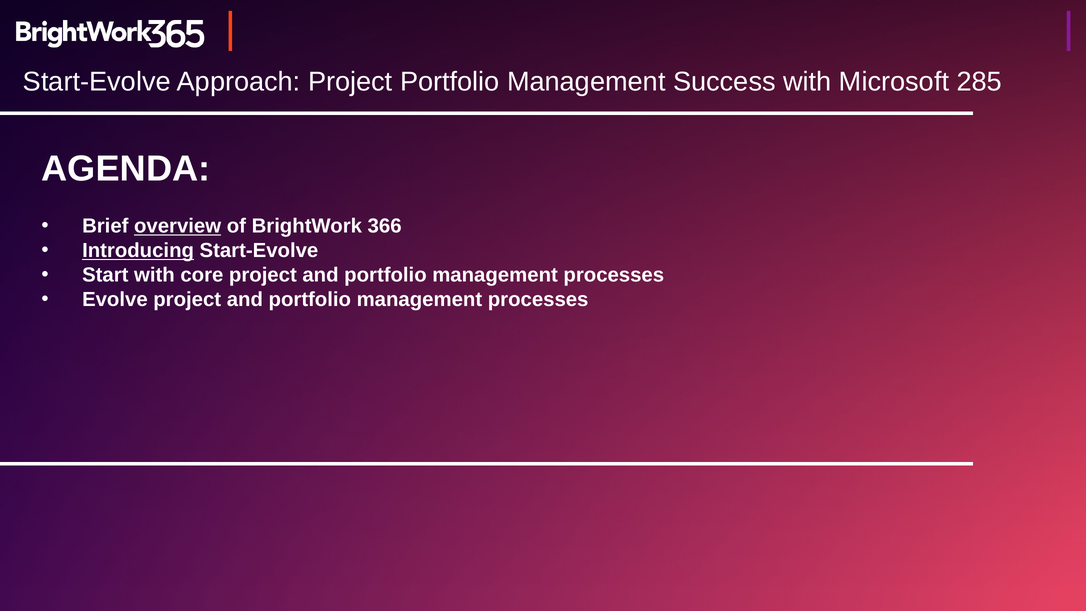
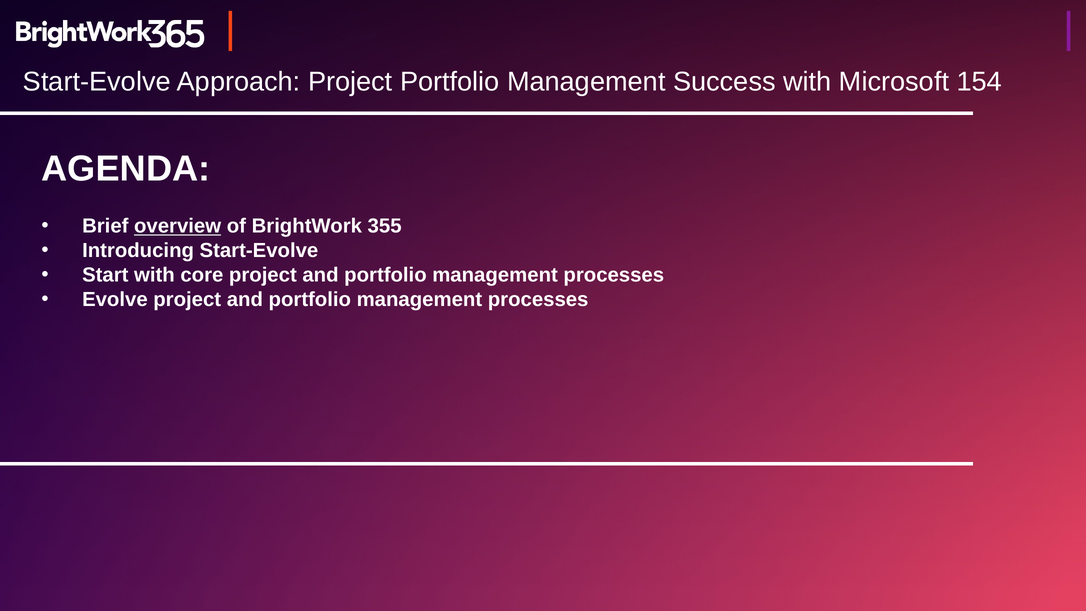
285: 285 -> 154
366: 366 -> 355
Introducing underline: present -> none
